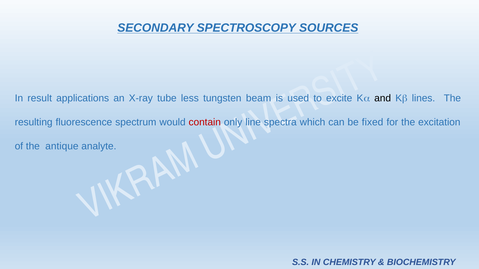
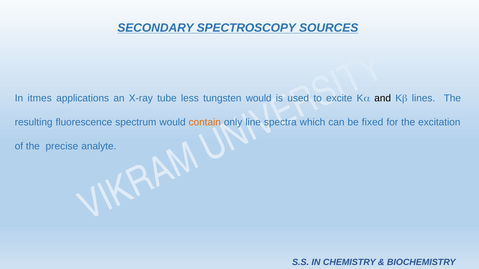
result: result -> itmes
tungsten beam: beam -> would
contain colour: red -> orange
antique: antique -> precise
